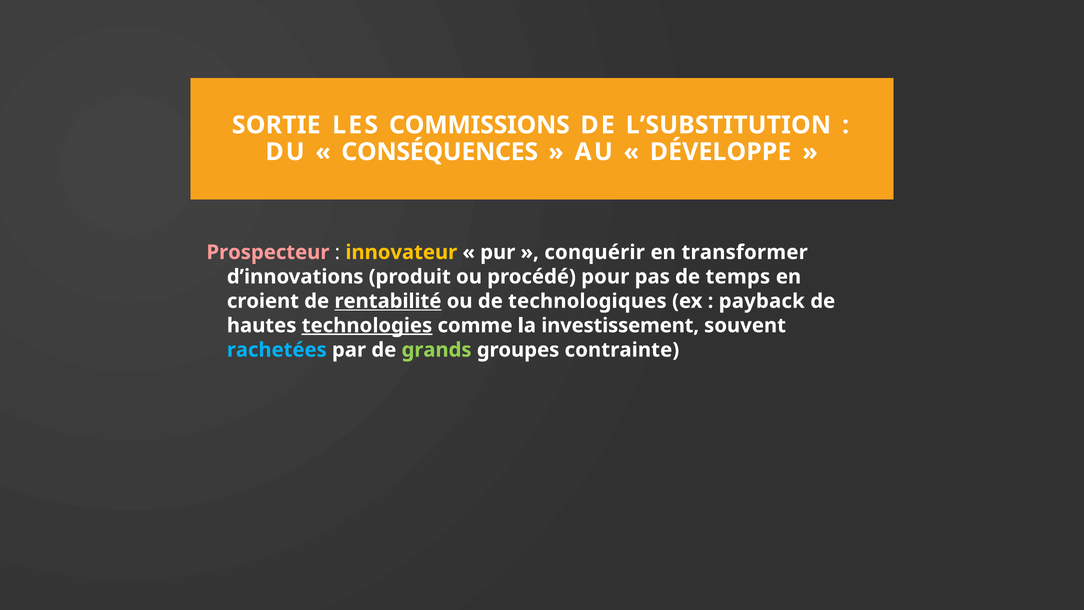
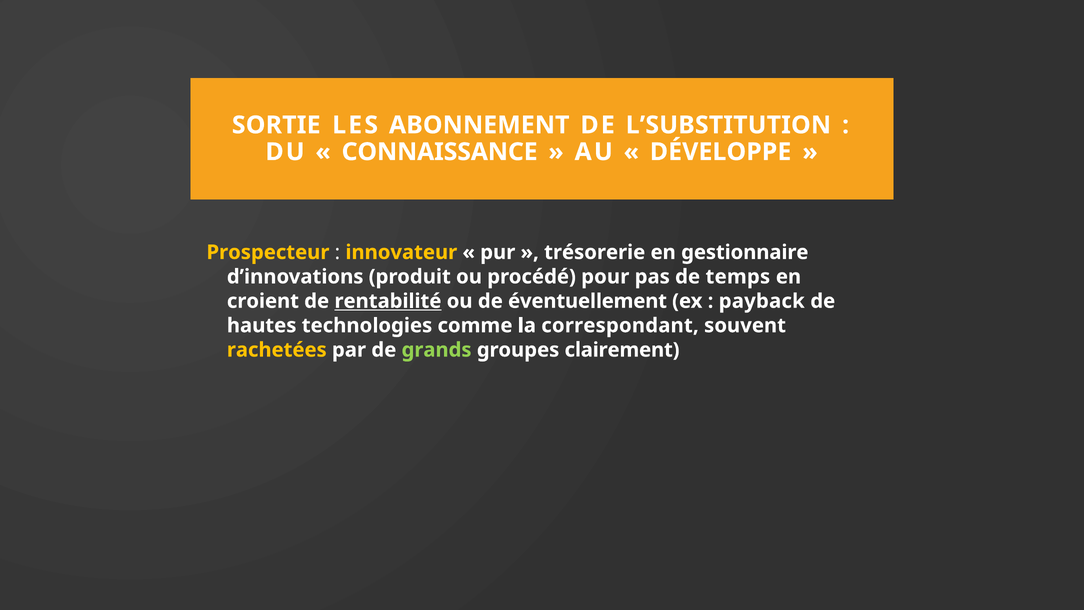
COMMISSIONS: COMMISSIONS -> ABONNEMENT
CONSÉQUENCES: CONSÉQUENCES -> CONNAISSANCE
Prospecteur colour: pink -> yellow
conquérir: conquérir -> trésorerie
transformer: transformer -> gestionnaire
technologiques: technologiques -> éventuellement
technologies underline: present -> none
investissement: investissement -> correspondant
rachetées colour: light blue -> yellow
contrainte: contrainte -> clairement
